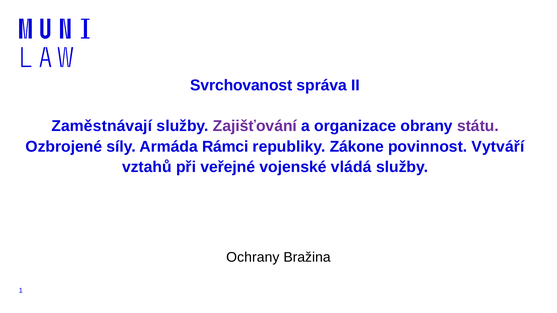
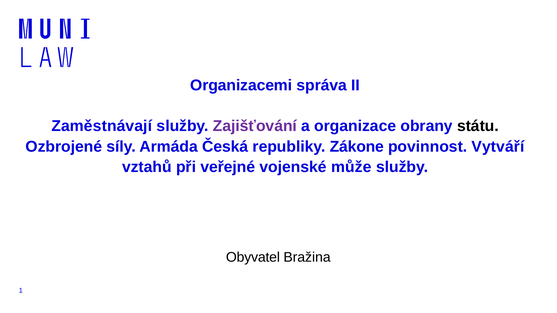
Svrchovanost: Svrchovanost -> Organizacemi
státu colour: purple -> black
Rámci: Rámci -> Česká
vládá: vládá -> může
Ochrany: Ochrany -> Obyvatel
